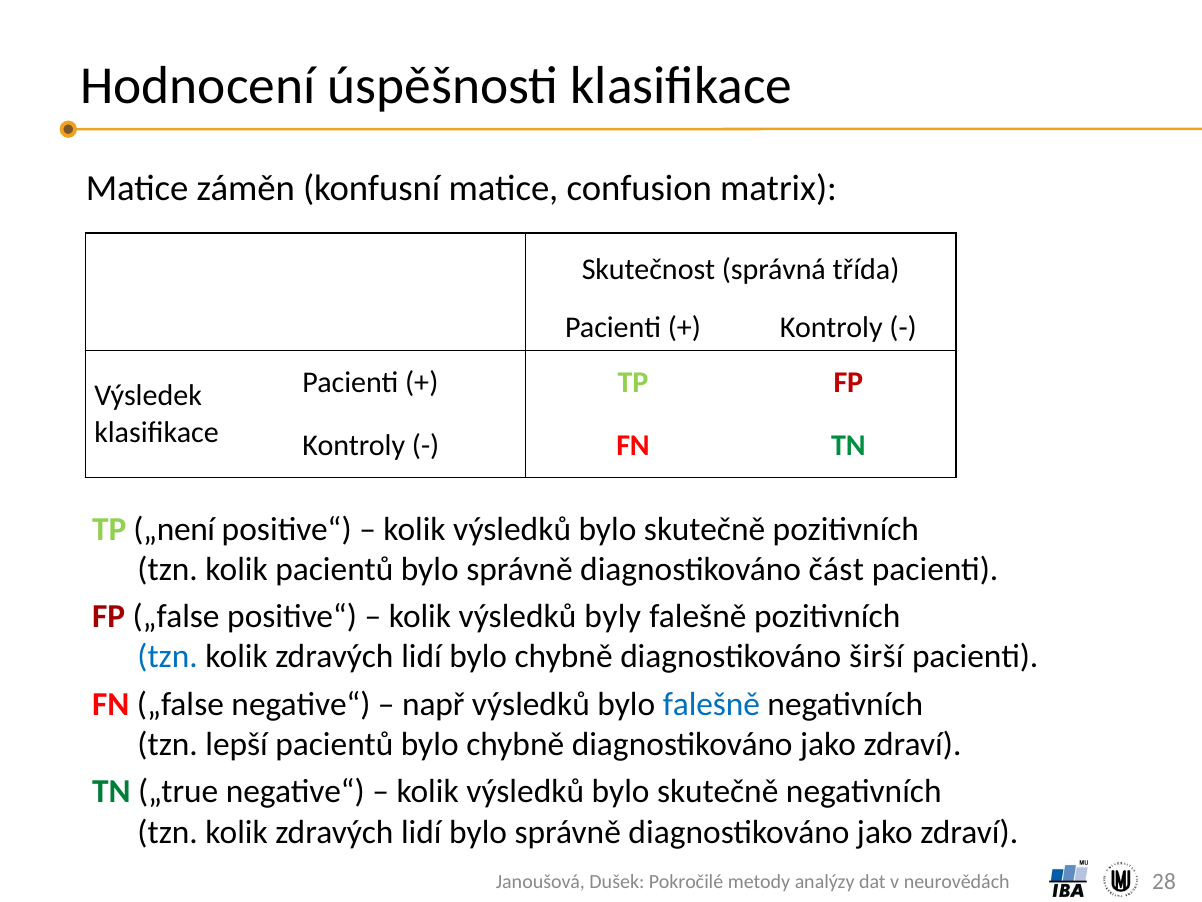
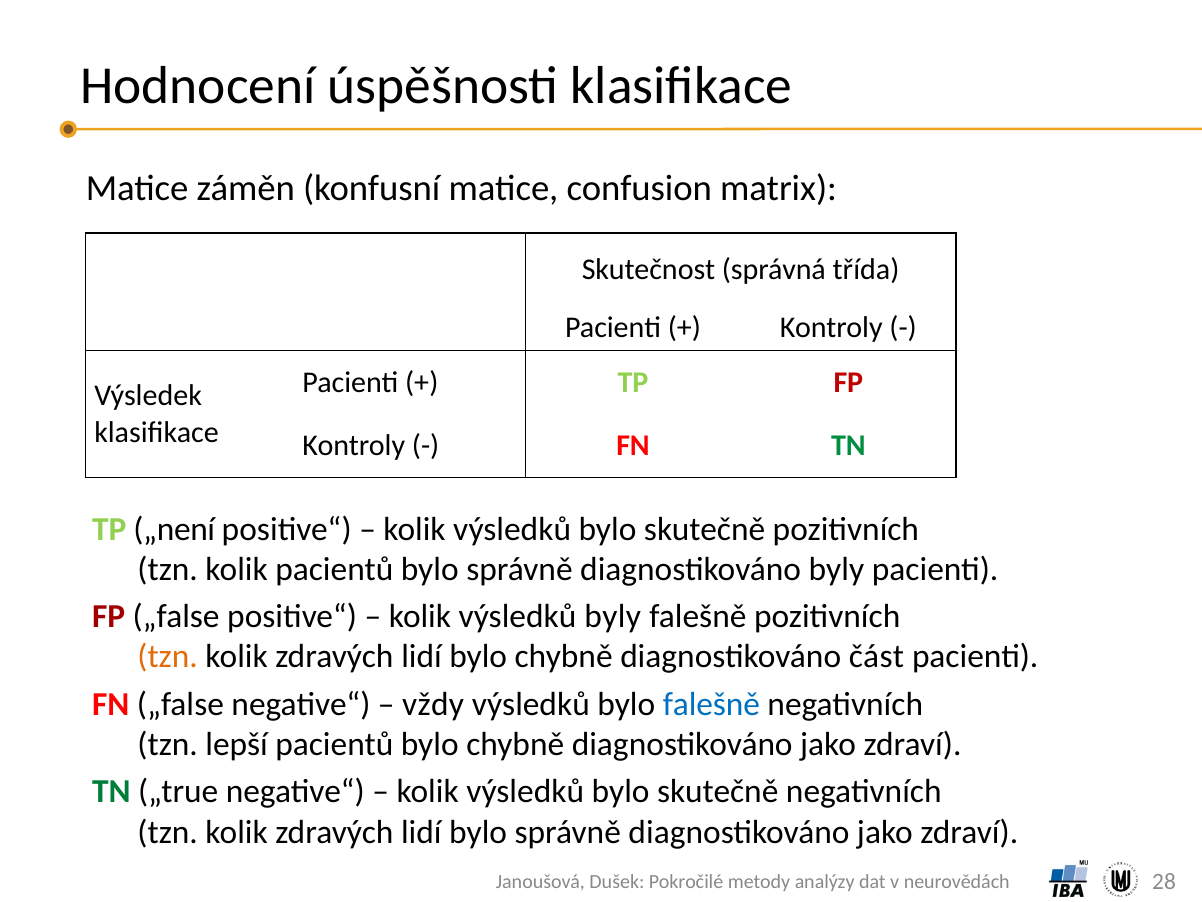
diagnostikováno část: část -> byly
tzn at (168, 656) colour: blue -> orange
širší: širší -> část
např: např -> vždy
